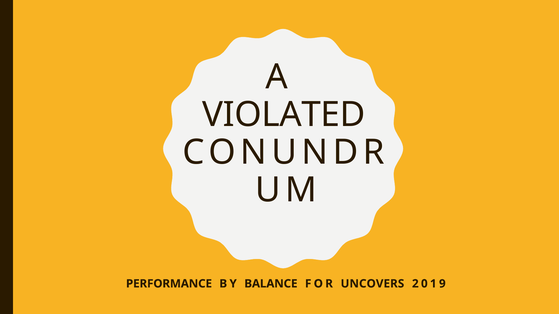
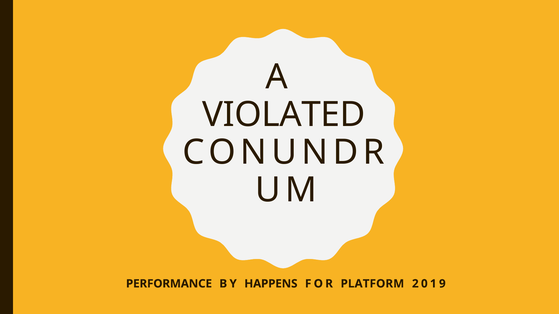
BALANCE: BALANCE -> HAPPENS
UNCOVERS: UNCOVERS -> PLATFORM
